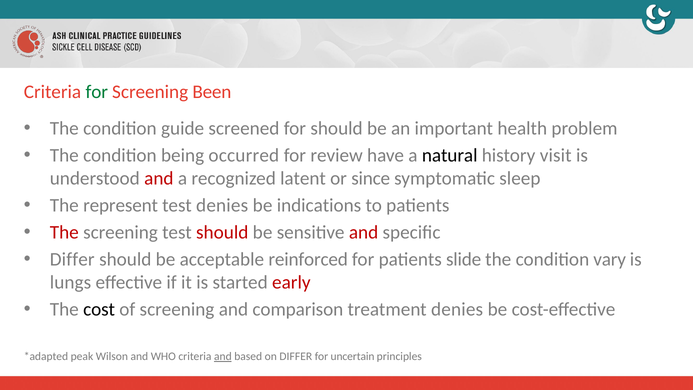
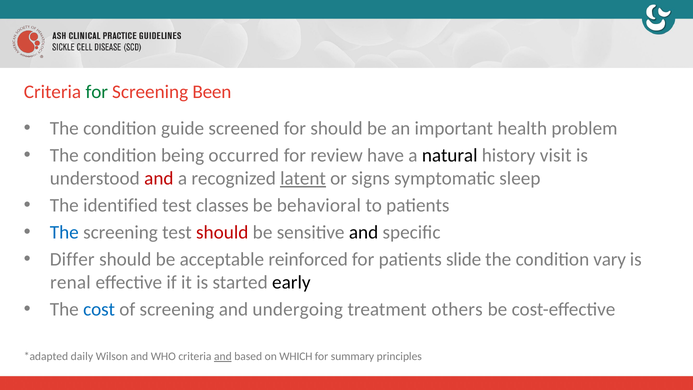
latent underline: none -> present
since: since -> signs
represent: represent -> identified
test denies: denies -> classes
indications: indications -> behavioral
The at (64, 232) colour: red -> blue
and at (364, 232) colour: red -> black
lungs: lungs -> renal
early colour: red -> black
cost colour: black -> blue
comparison: comparison -> undergoing
treatment denies: denies -> others
peak: peak -> daily
on DIFFER: DIFFER -> WHICH
uncertain: uncertain -> summary
